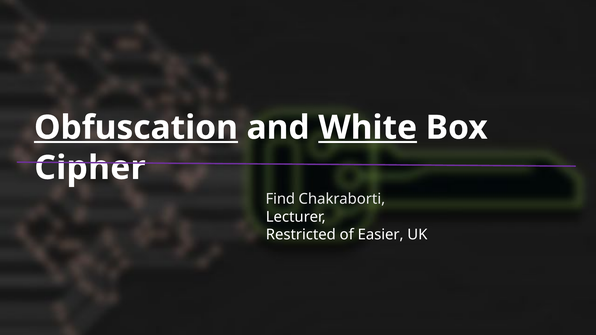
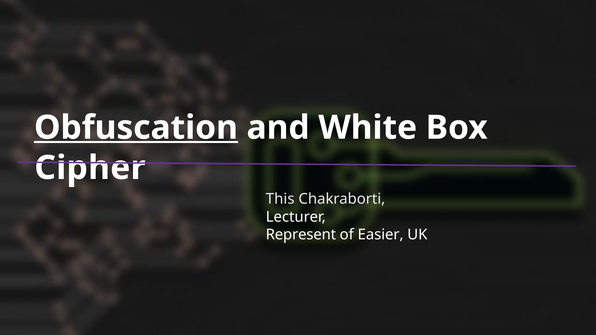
White underline: present -> none
Find: Find -> This
Restricted: Restricted -> Represent
